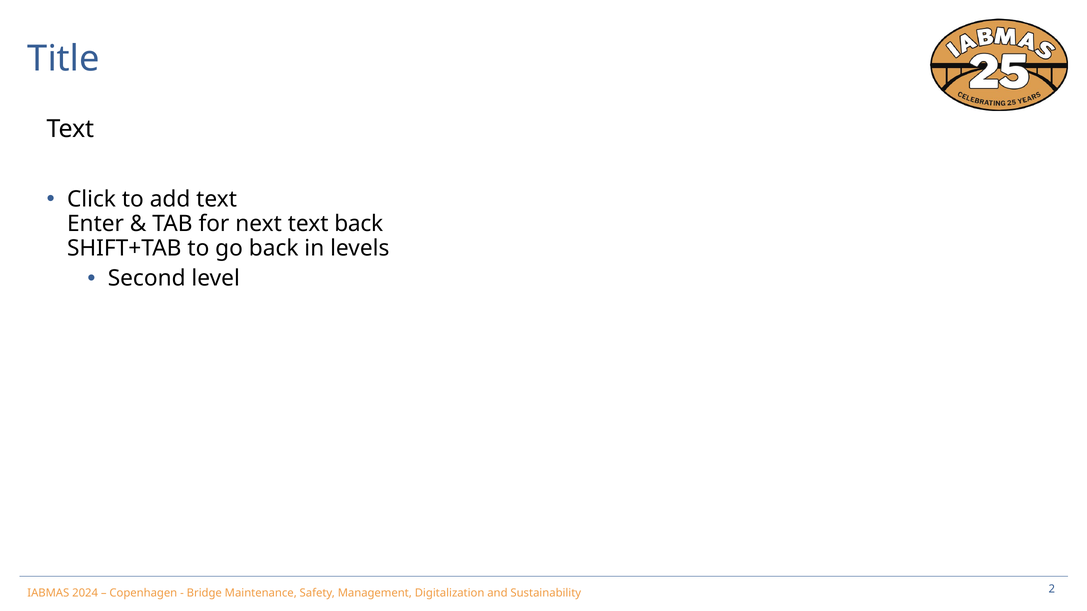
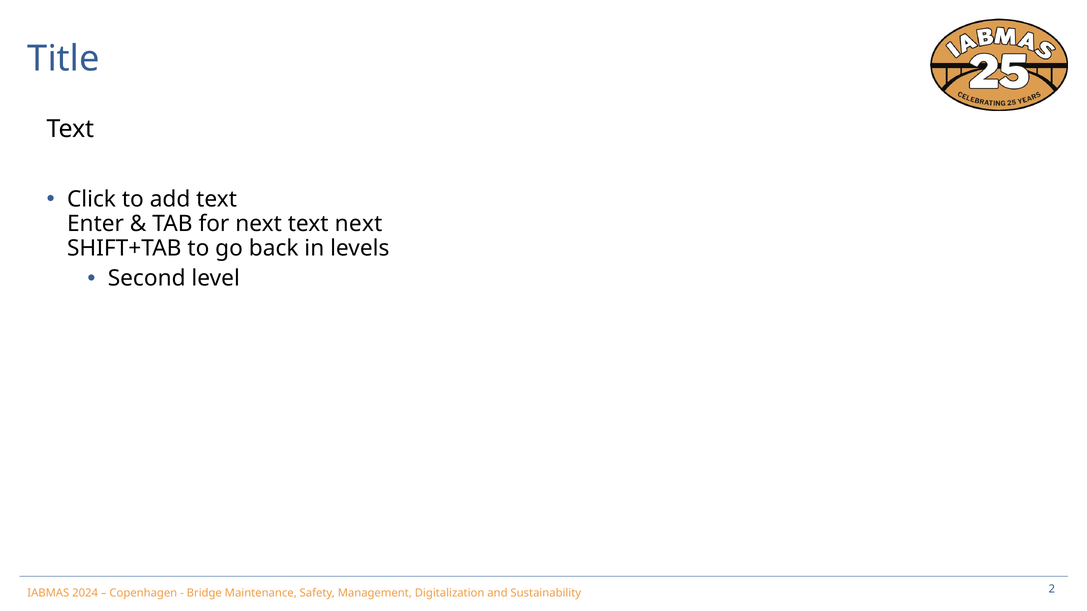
text back: back -> next
